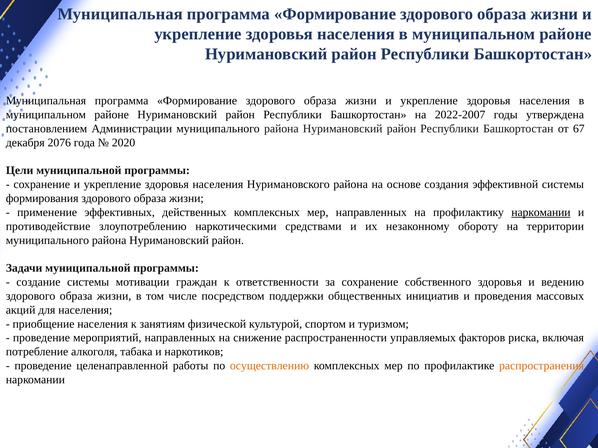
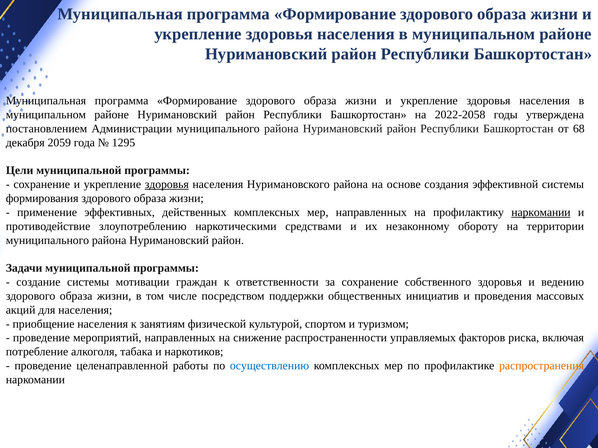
2022-2007: 2022-2007 -> 2022-2058
67: 67 -> 68
2076: 2076 -> 2059
2020: 2020 -> 1295
здоровья at (167, 185) underline: none -> present
осуществлению colour: orange -> blue
